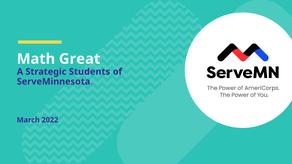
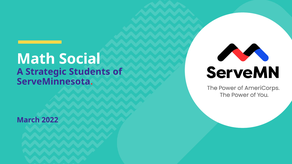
Great: Great -> Social
